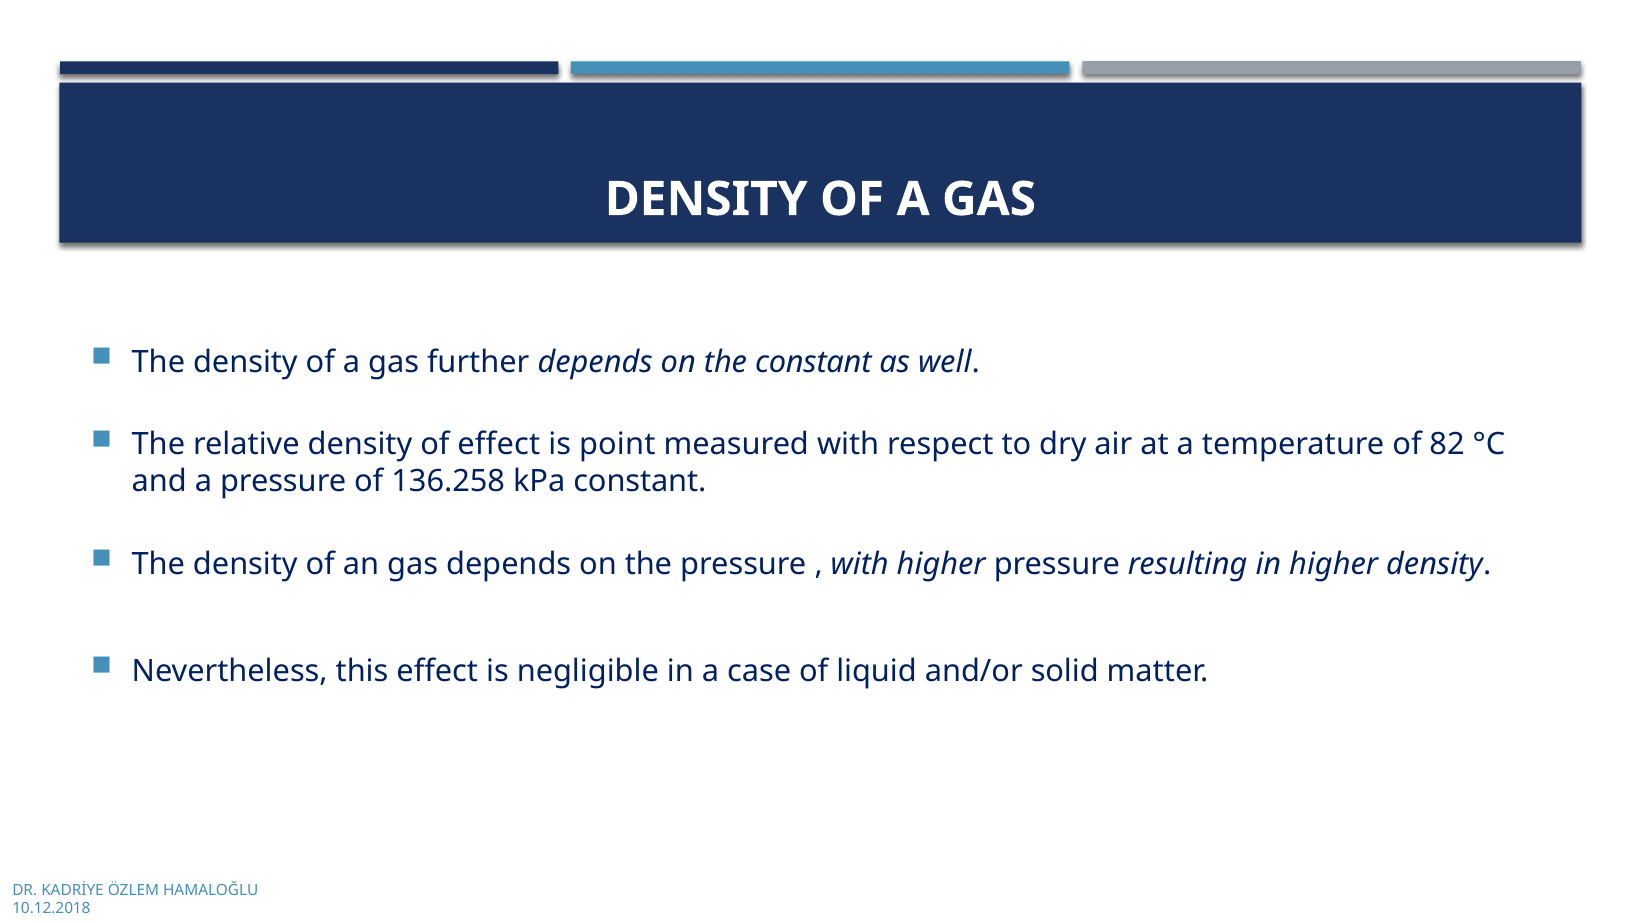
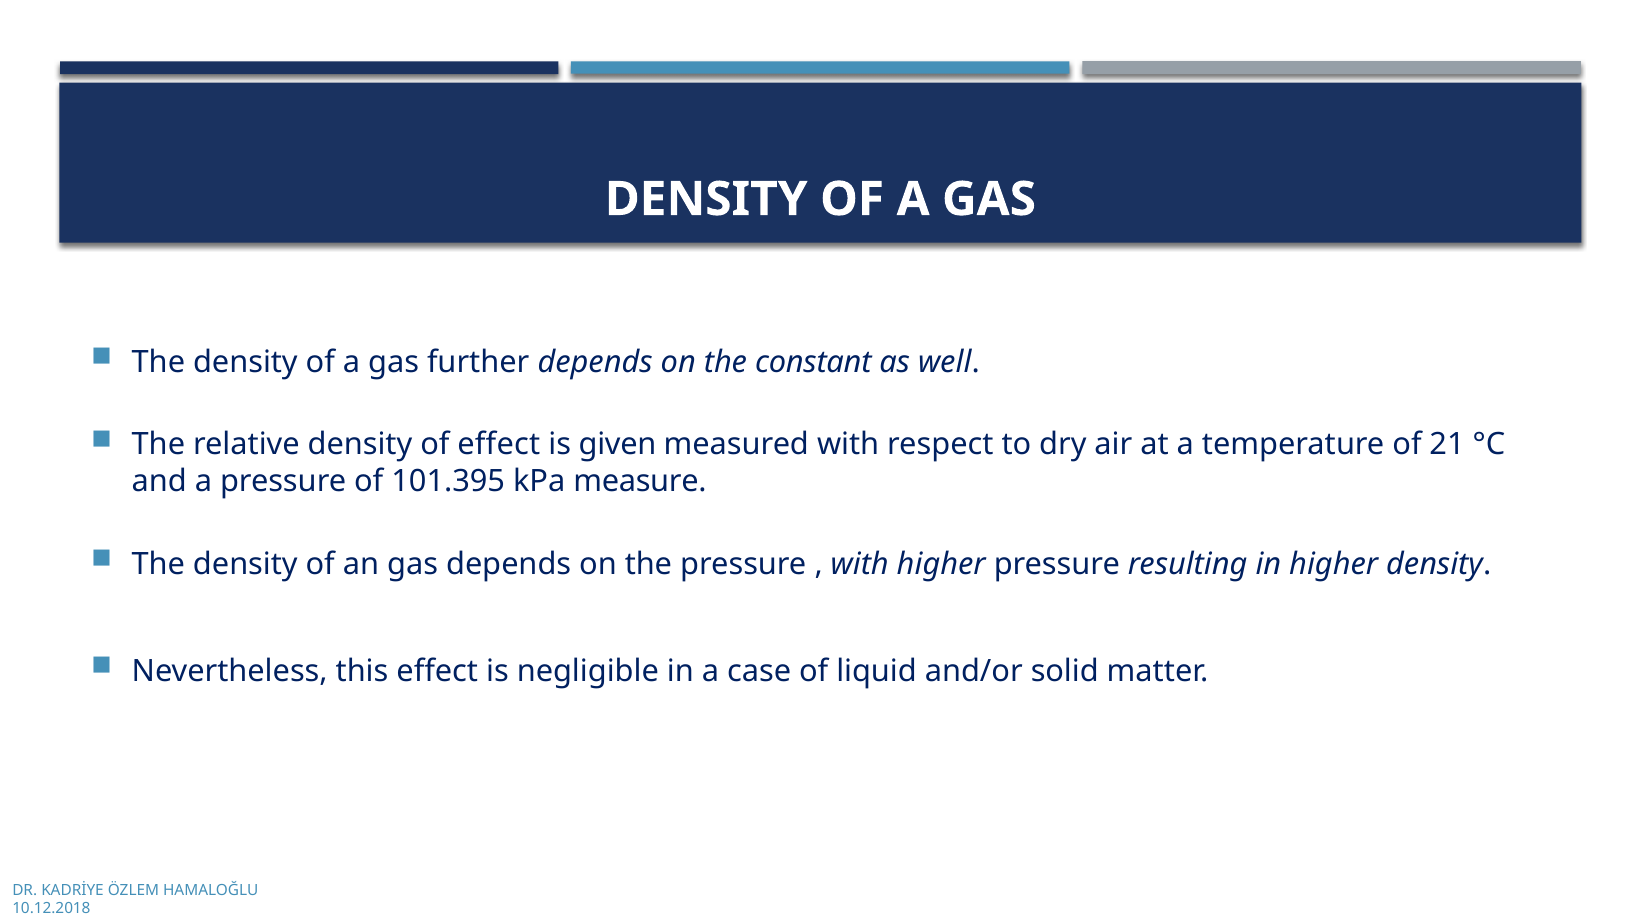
point: point -> given
82: 82 -> 21
136.258: 136.258 -> 101.395
kPa constant: constant -> measure
